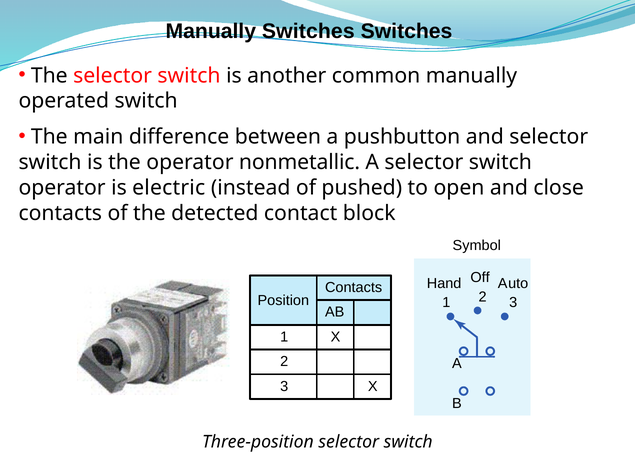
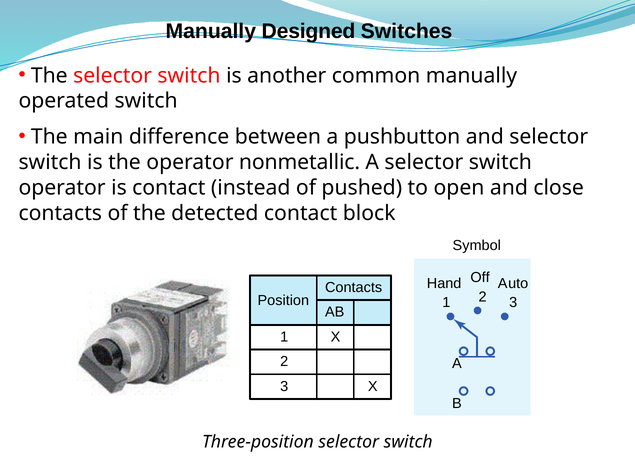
Manually Switches: Switches -> Designed
is electric: electric -> contact
